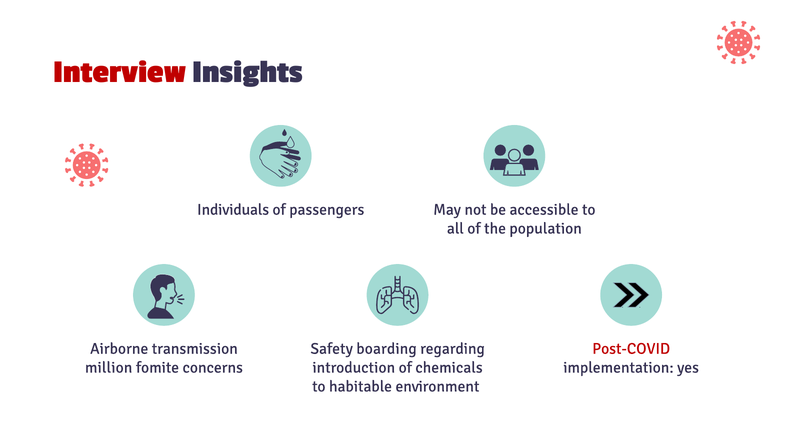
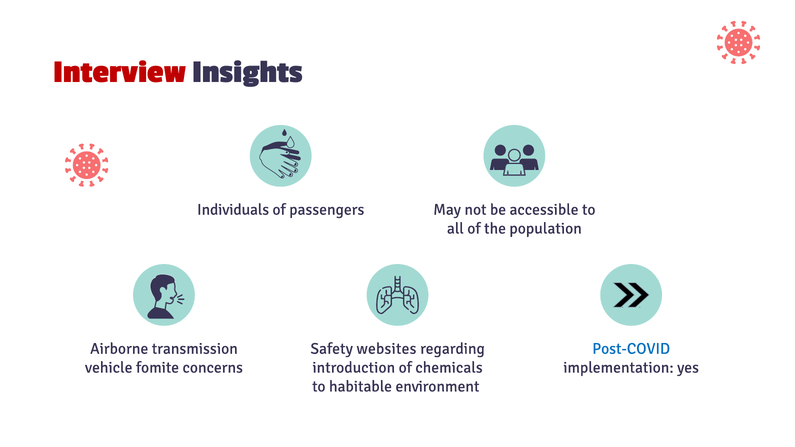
boarding: boarding -> websites
Post-COVID colour: red -> blue
million: million -> vehicle
